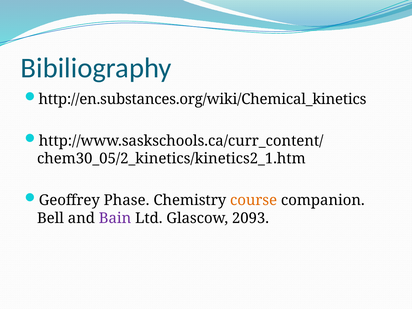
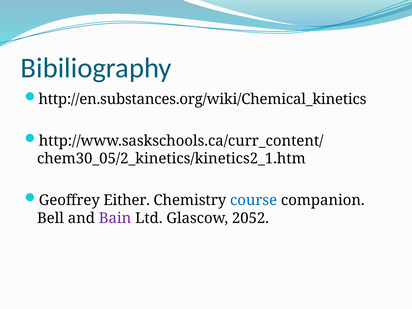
Phase: Phase -> Either
course colour: orange -> blue
2093: 2093 -> 2052
